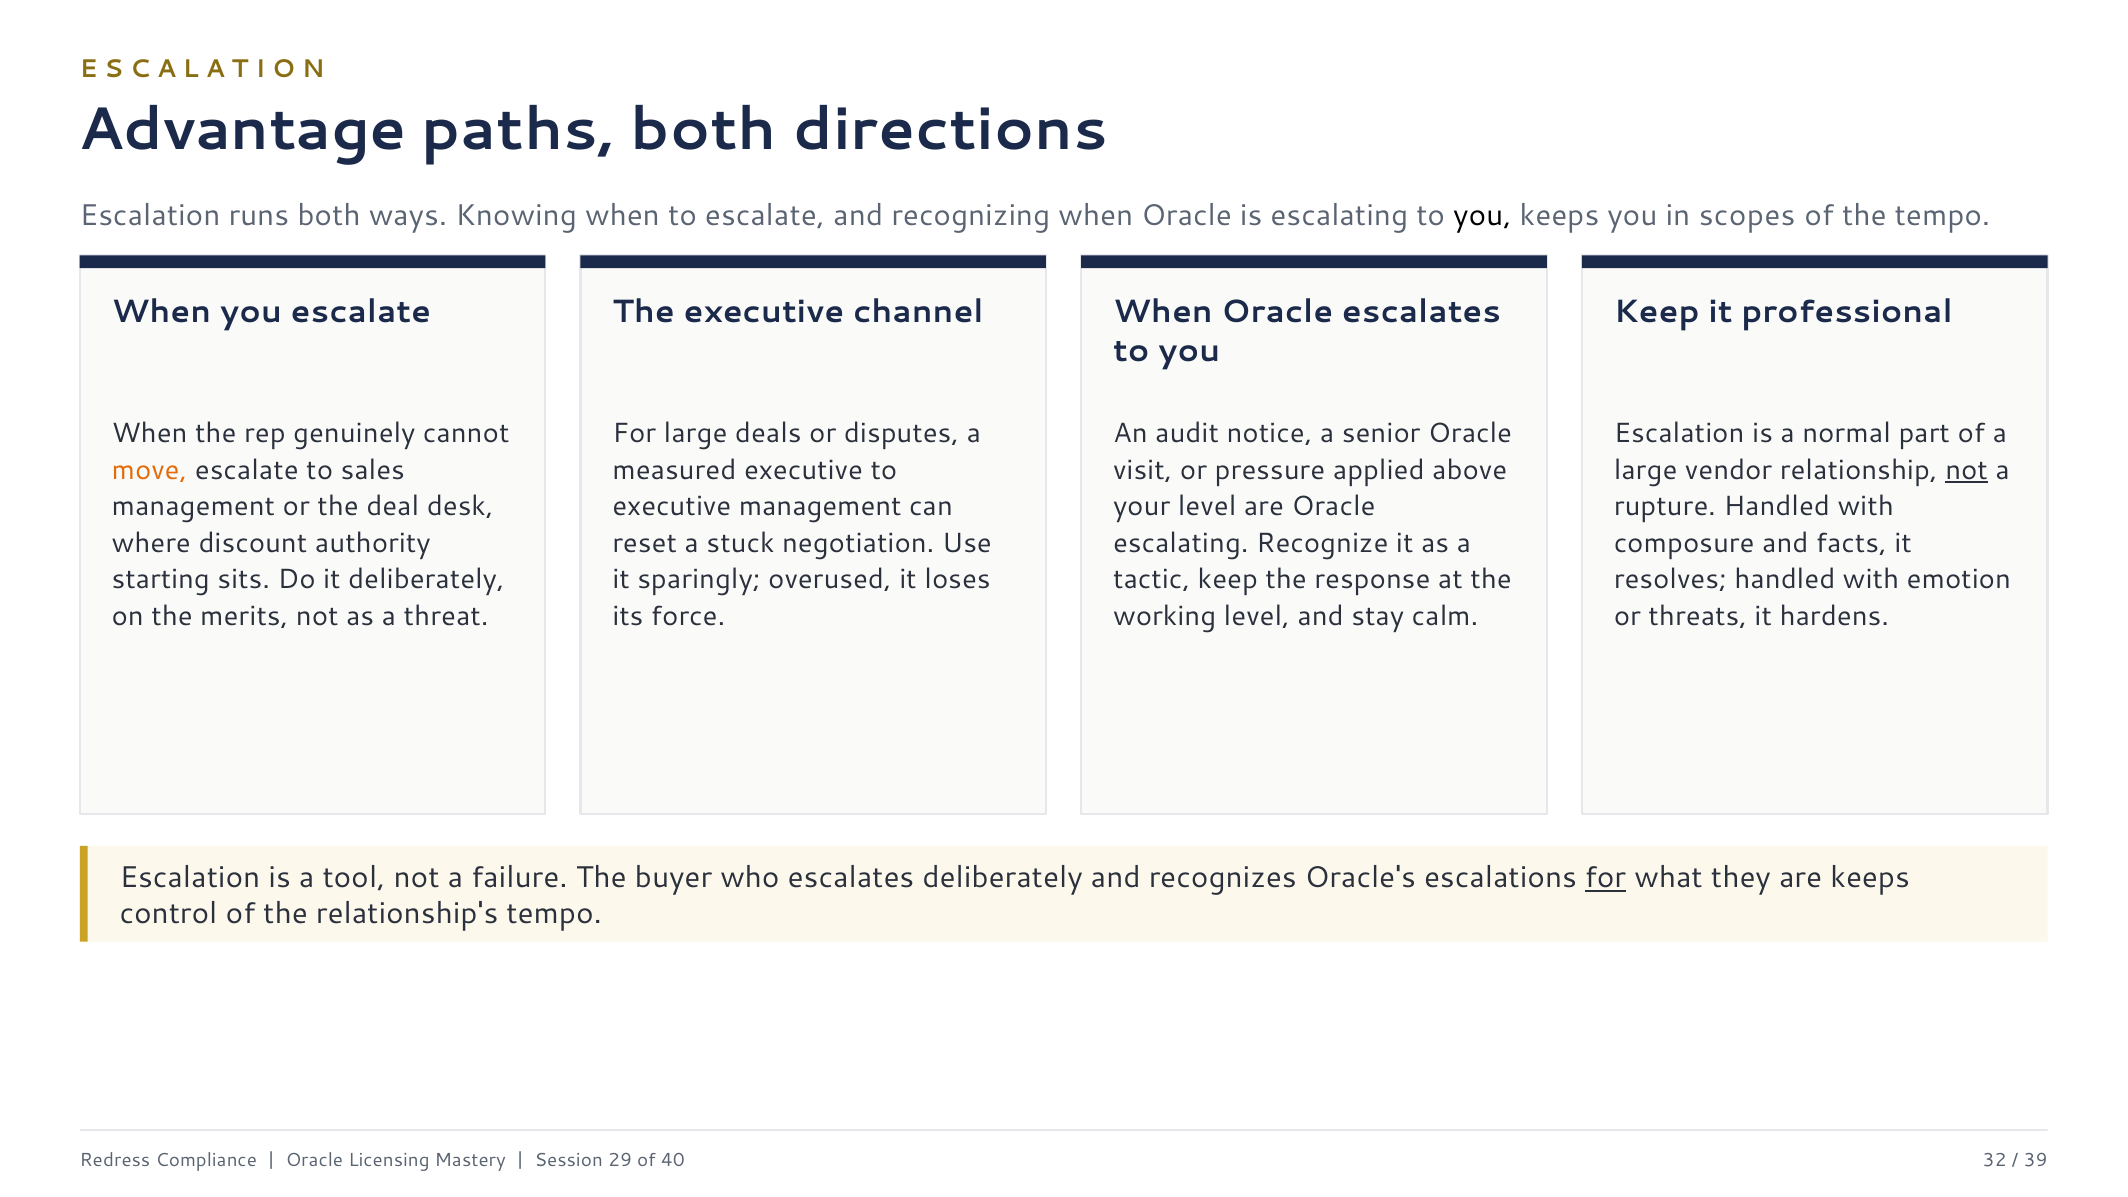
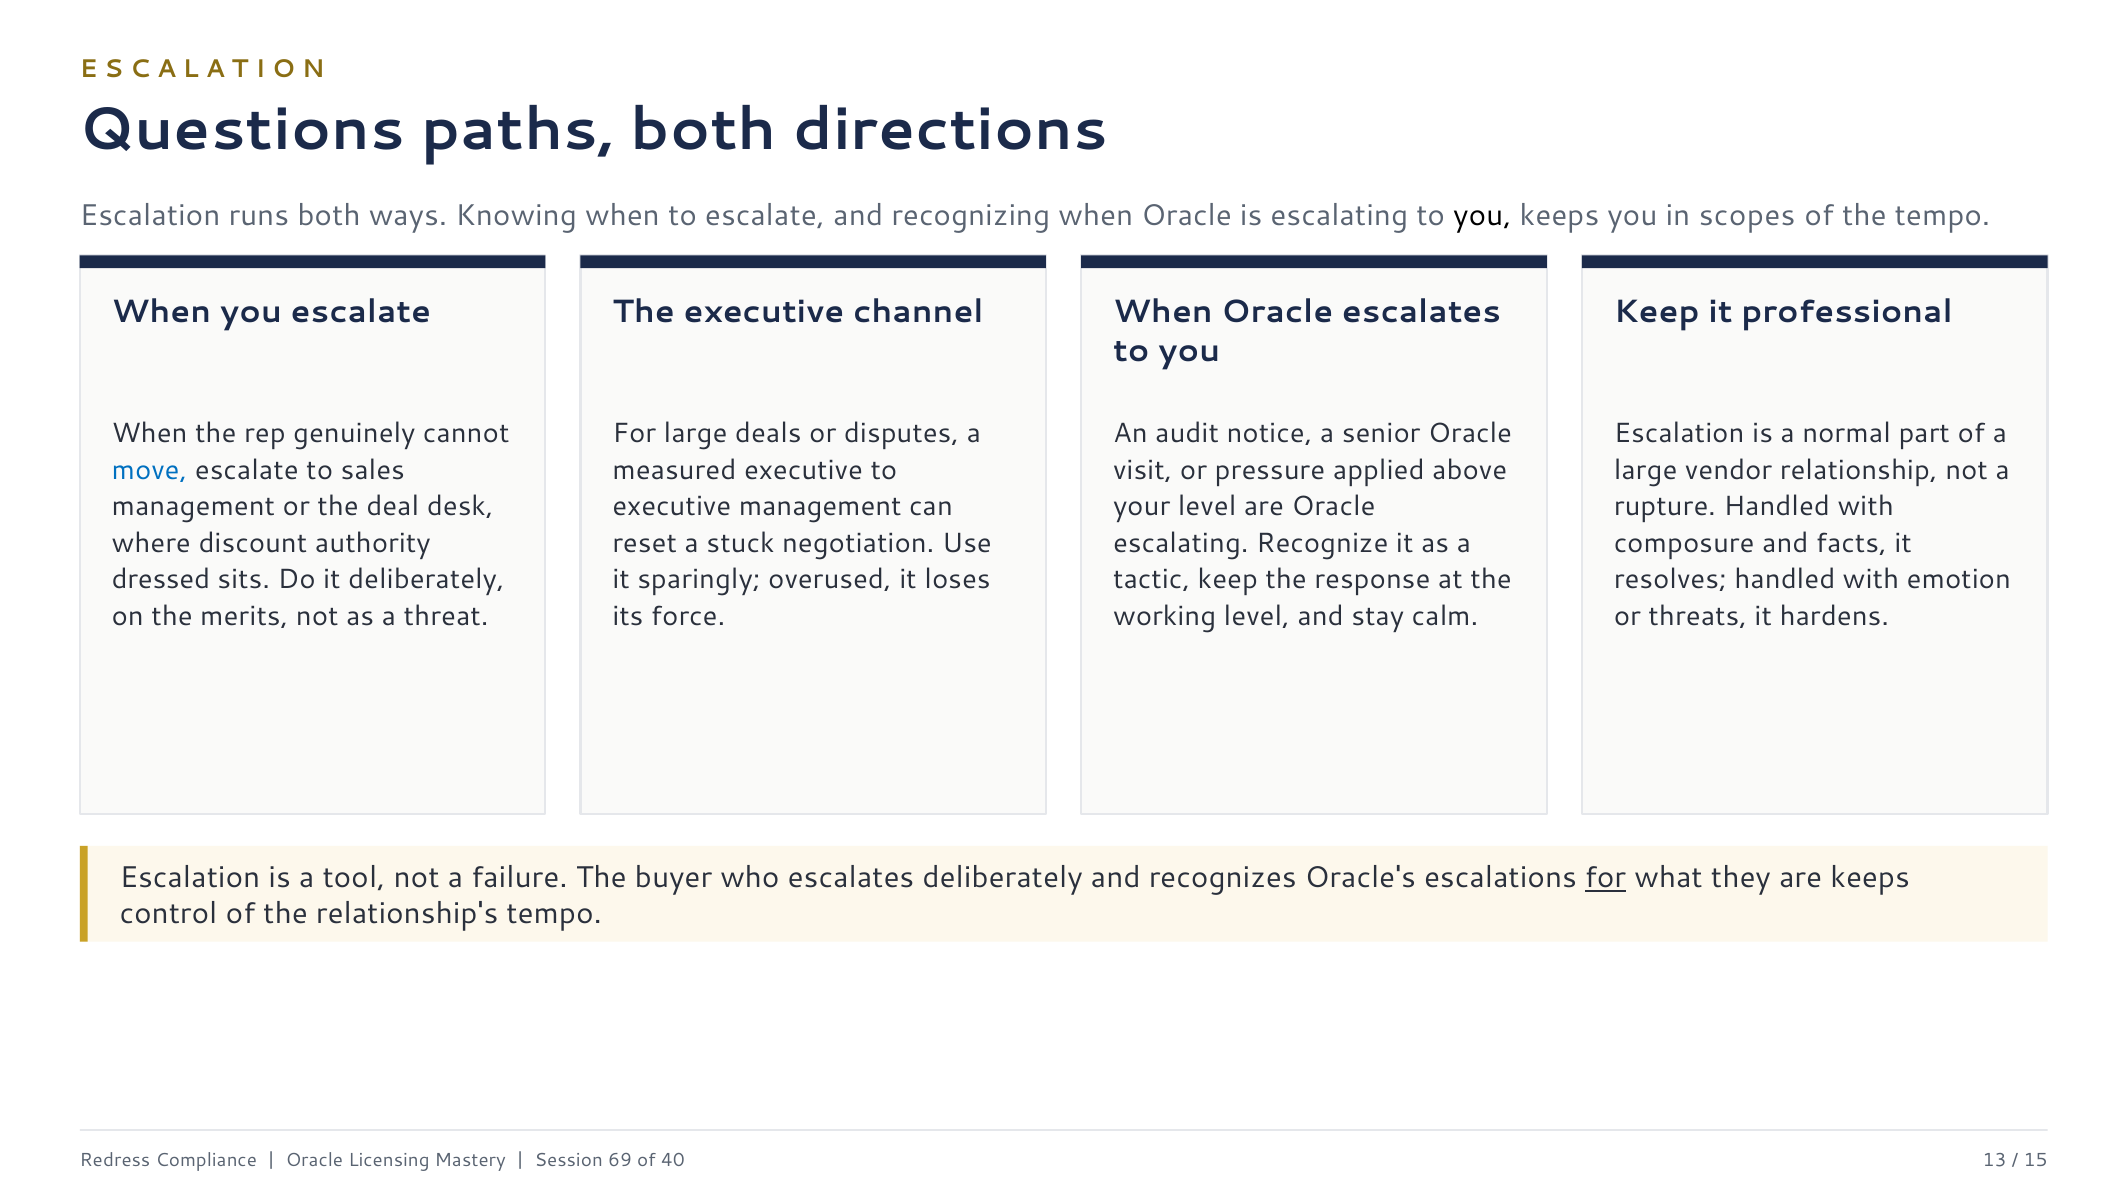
Advantage: Advantage -> Questions
move colour: orange -> blue
not at (1967, 470) underline: present -> none
starting: starting -> dressed
29: 29 -> 69
32: 32 -> 13
39: 39 -> 15
